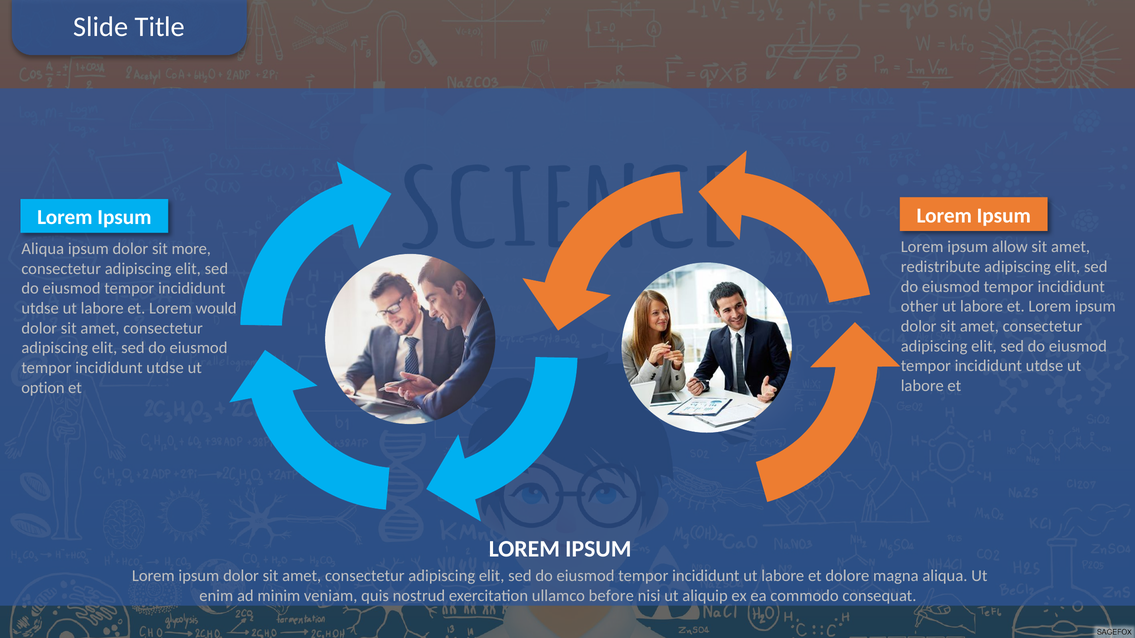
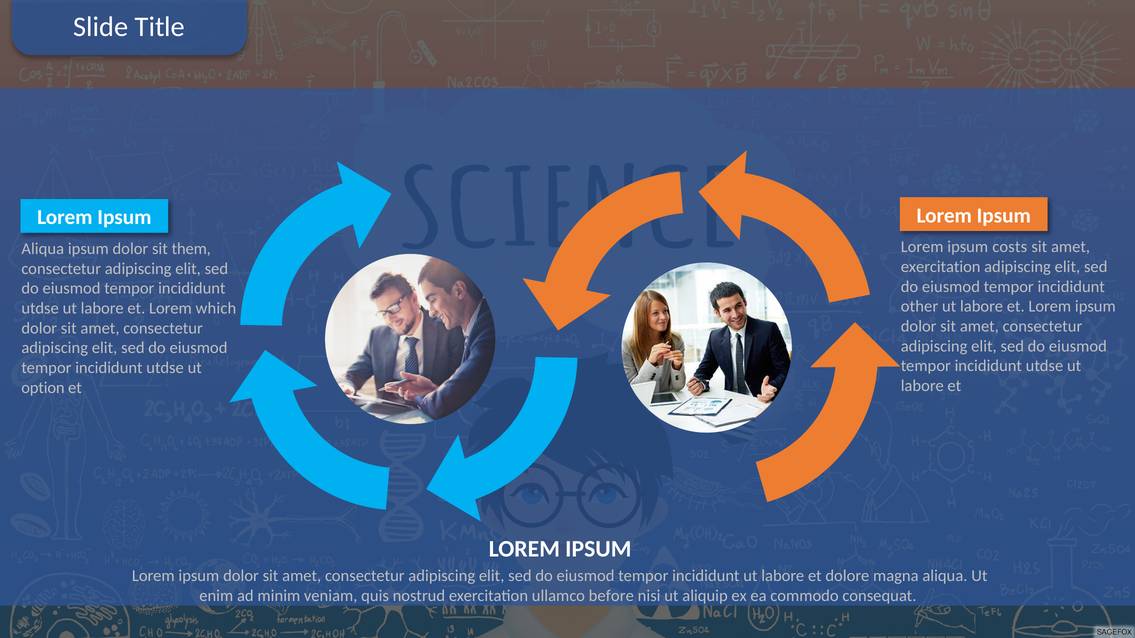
allow: allow -> costs
more: more -> them
redistribute at (941, 267): redistribute -> exercitation
would: would -> which
